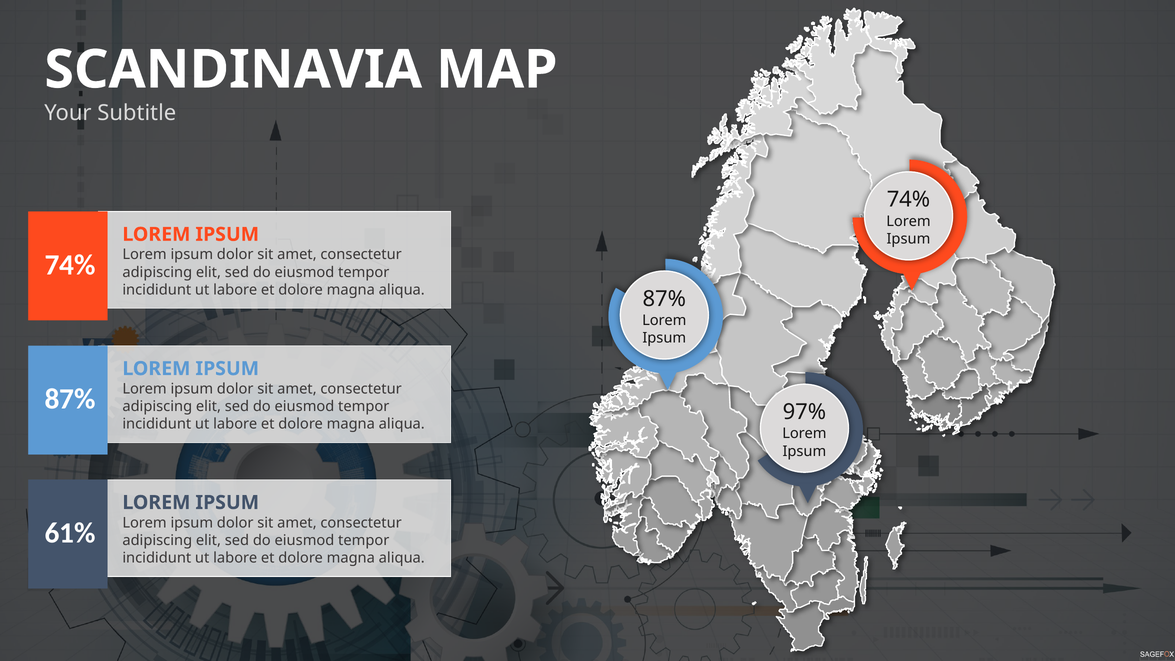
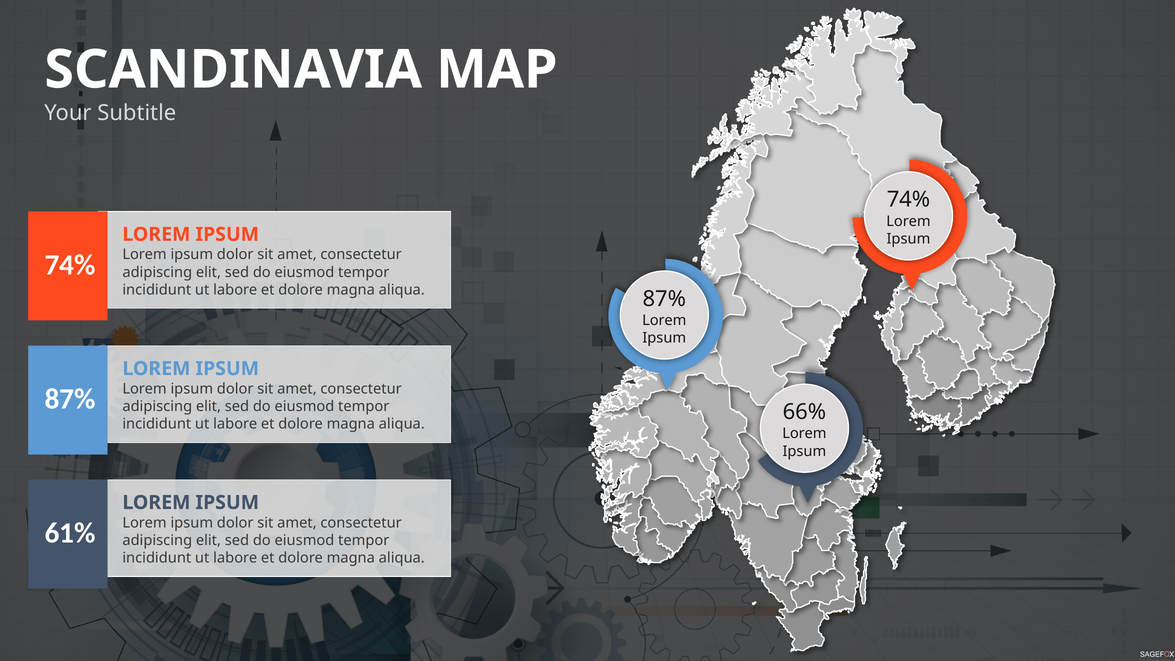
97%: 97% -> 66%
